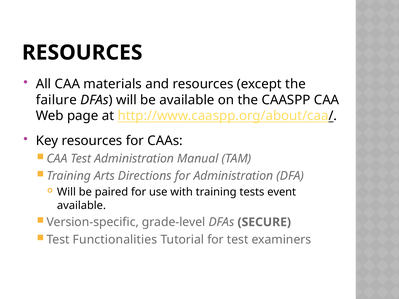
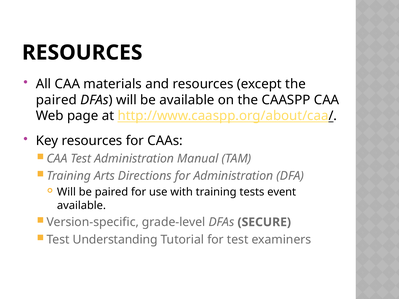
failure at (56, 100): failure -> paired
Functionalities: Functionalities -> Understanding
